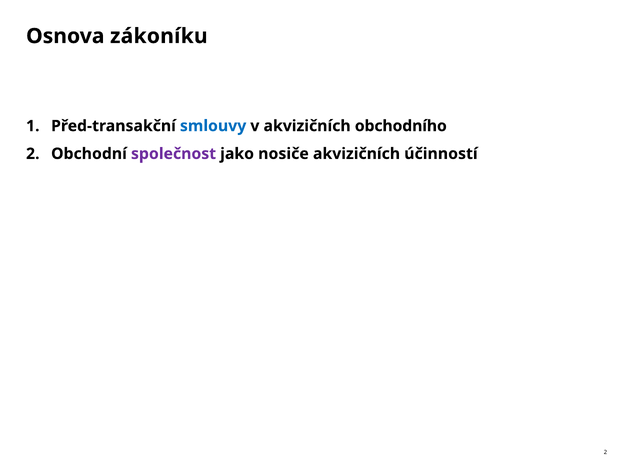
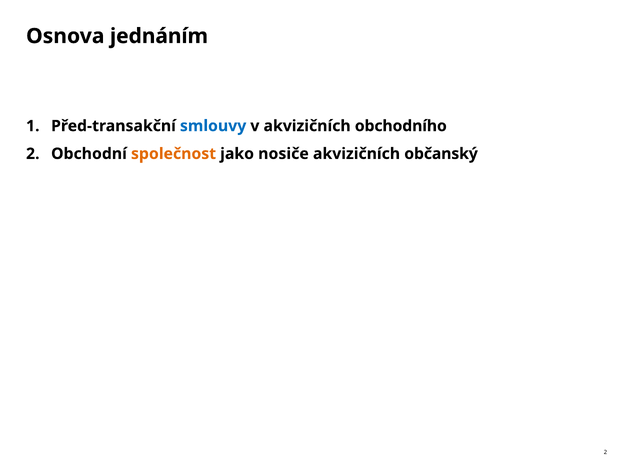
zákoníku: zákoníku -> jednáním
společnost colour: purple -> orange
účinností: účinností -> občanský
